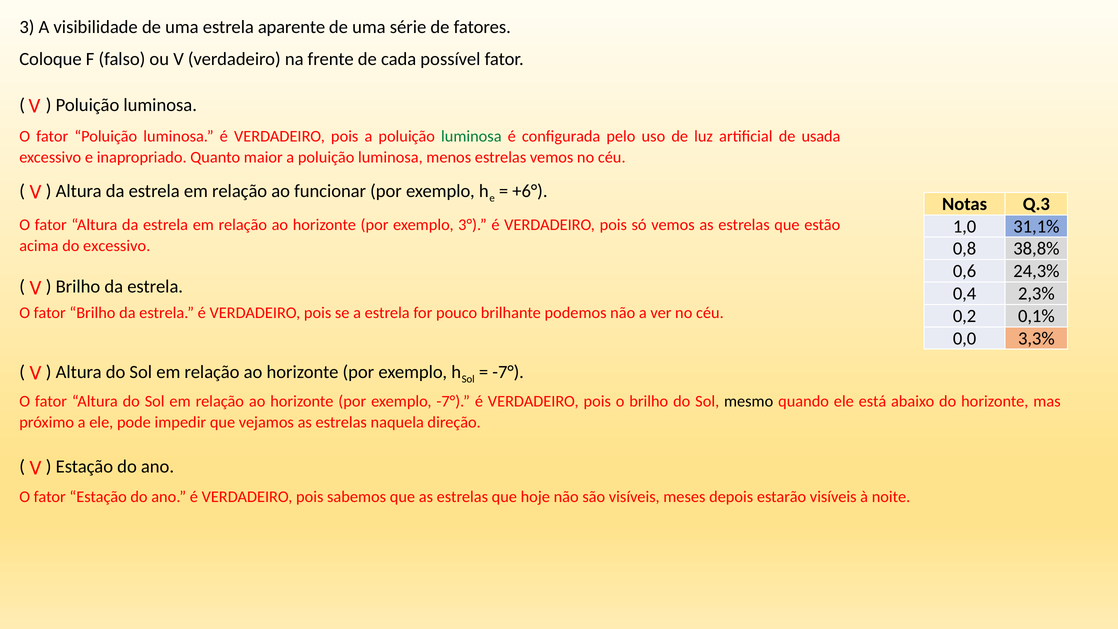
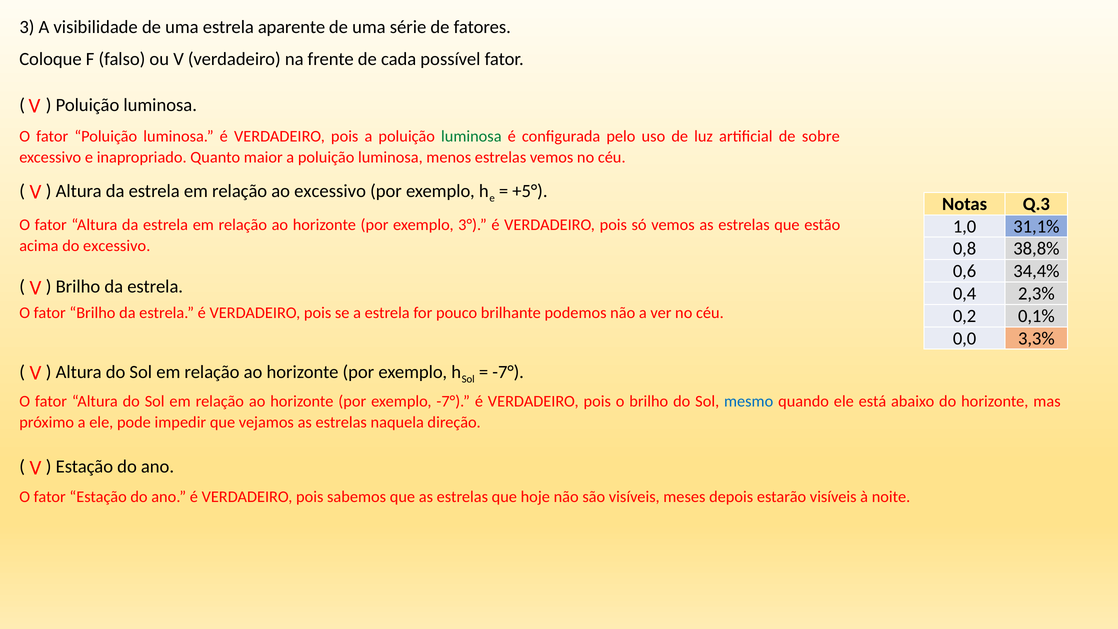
usada: usada -> sobre
ao funcionar: funcionar -> excessivo
+6°: +6° -> +5°
24,3%: 24,3% -> 34,4%
mesmo colour: black -> blue
